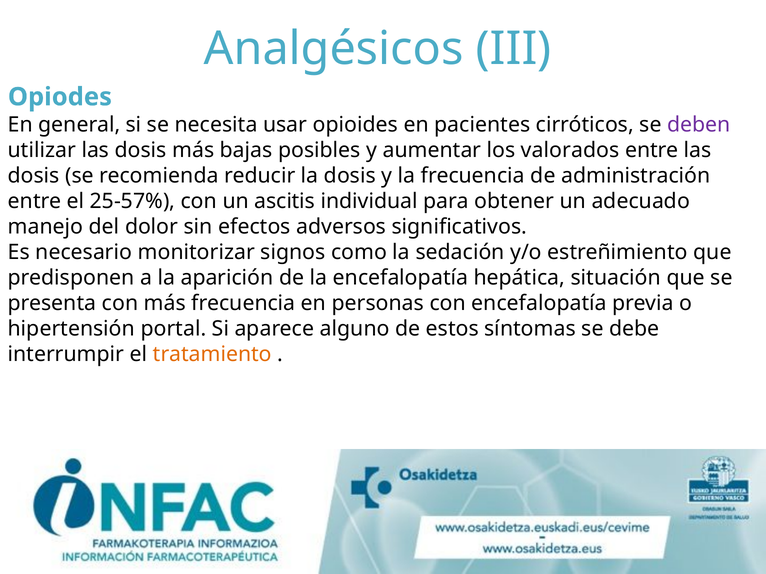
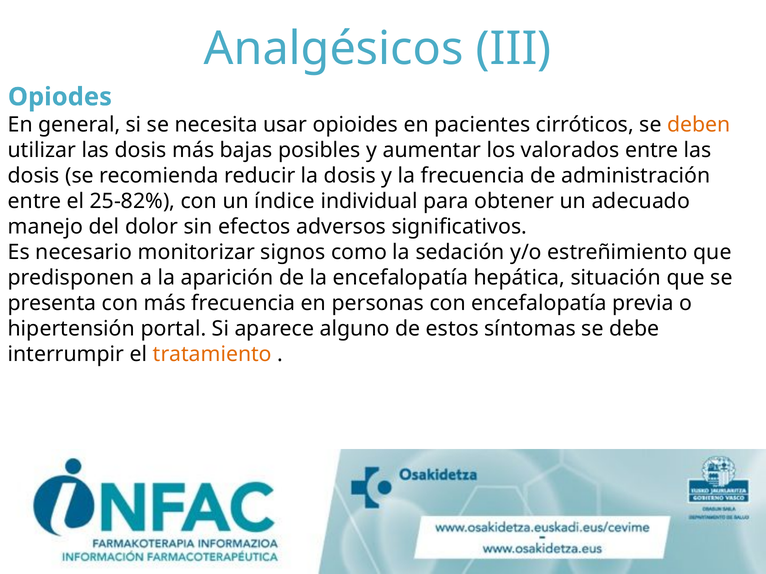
deben colour: purple -> orange
25-57%: 25-57% -> 25-82%
ascitis: ascitis -> índice
